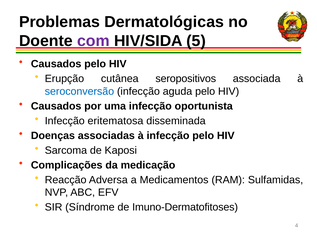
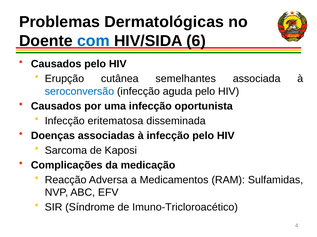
com colour: purple -> blue
5: 5 -> 6
seropositivos: seropositivos -> semelhantes
Imuno-Dermatofitoses: Imuno-Dermatofitoses -> Imuno-Tricloroacético
